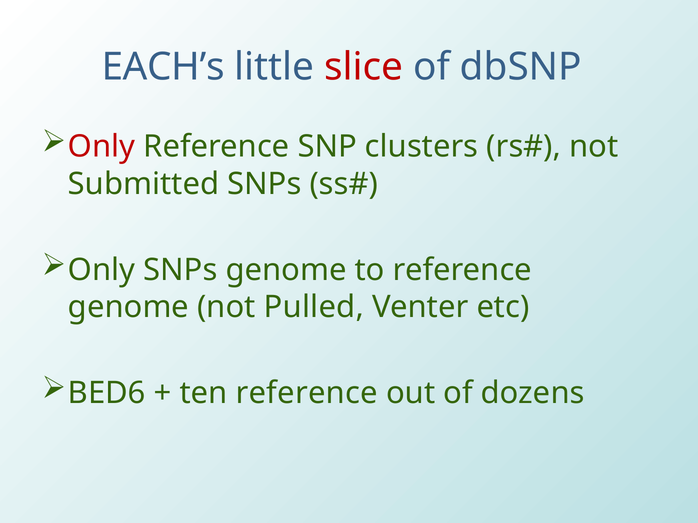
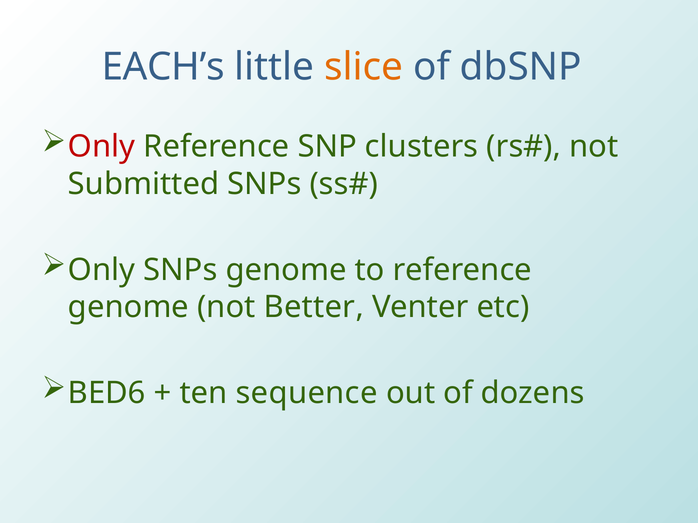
slice colour: red -> orange
Pulled: Pulled -> Better
ten reference: reference -> sequence
